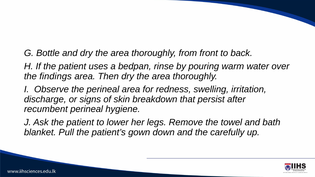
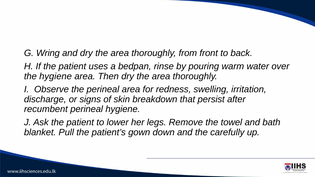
Bottle: Bottle -> Wring
the findings: findings -> hygiene
